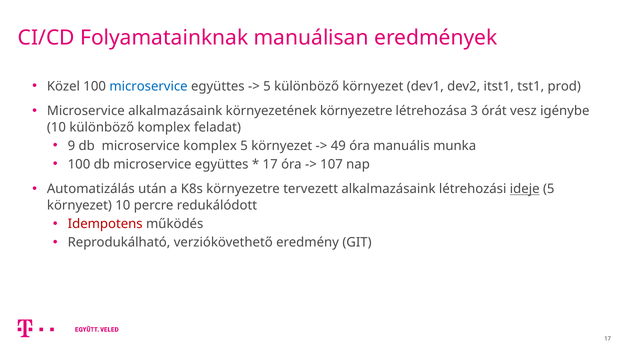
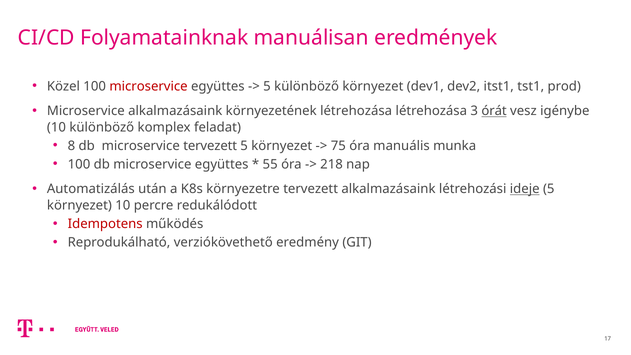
microservice at (149, 86) colour: blue -> red
környezetének környezetre: környezetre -> létrehozása
órát underline: none -> present
9: 9 -> 8
microservice komplex: komplex -> tervezett
49: 49 -> 75
17 at (270, 164): 17 -> 55
107: 107 -> 218
